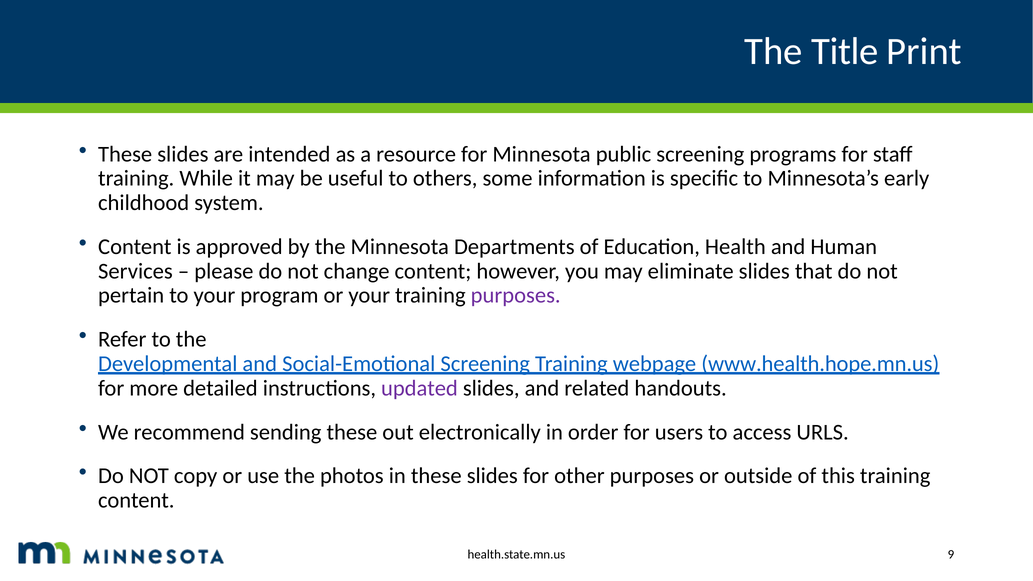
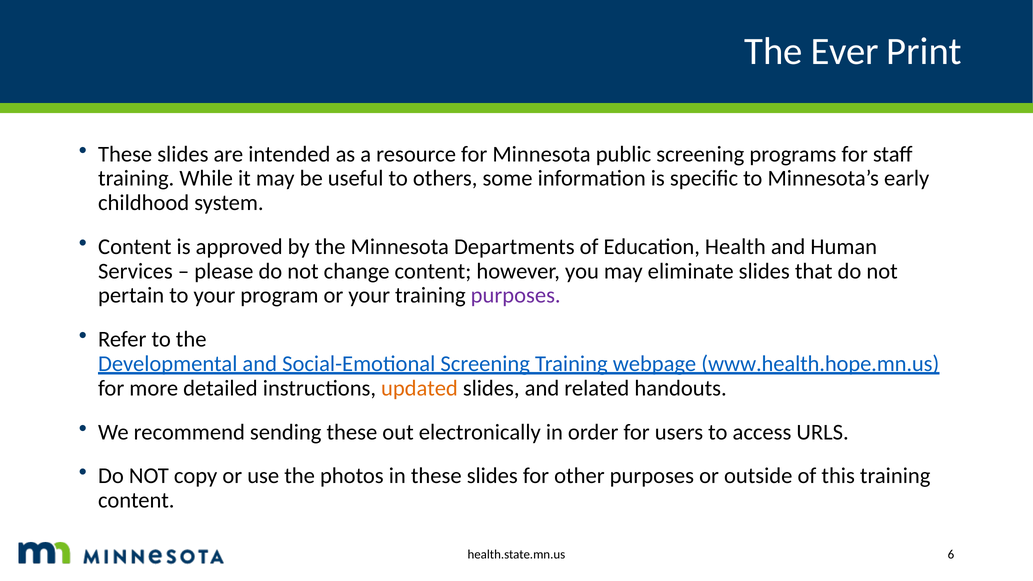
Title: Title -> Ever
updated colour: purple -> orange
9: 9 -> 6
